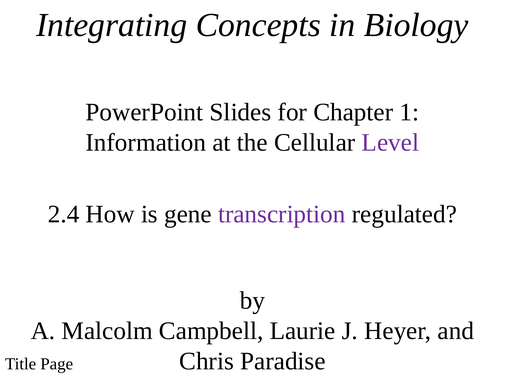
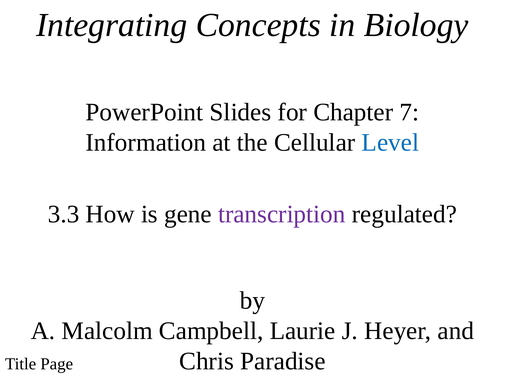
1: 1 -> 7
Level colour: purple -> blue
2.4: 2.4 -> 3.3
